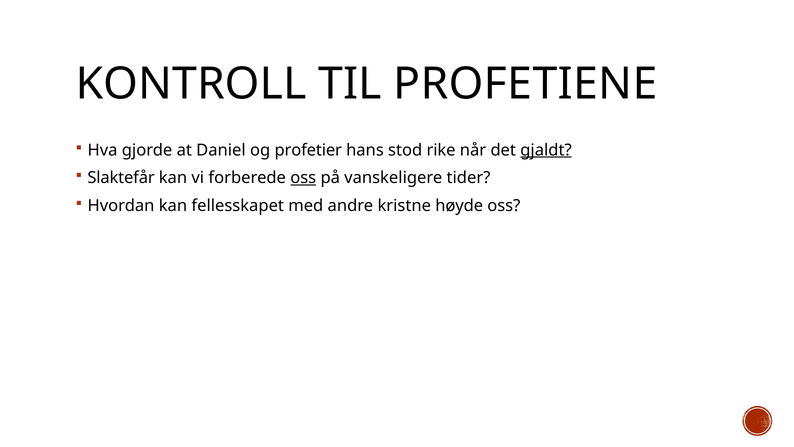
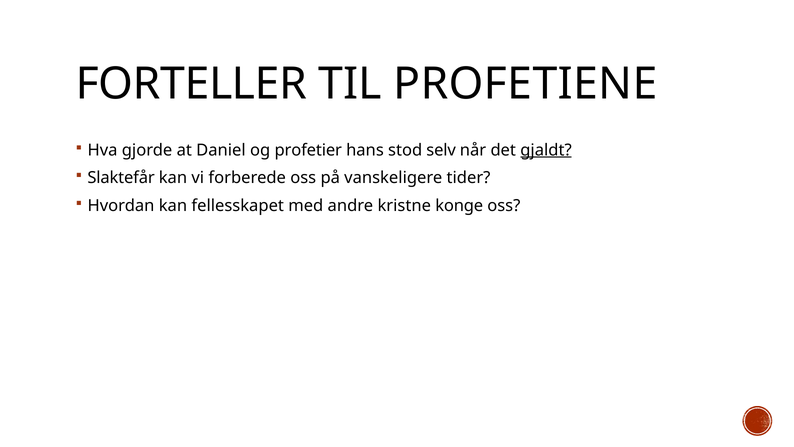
KONTROLL: KONTROLL -> FORTELLER
rike: rike -> selv
oss at (303, 178) underline: present -> none
høyde: høyde -> konge
